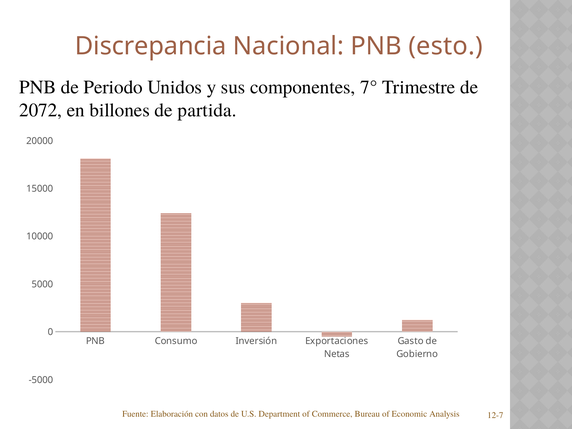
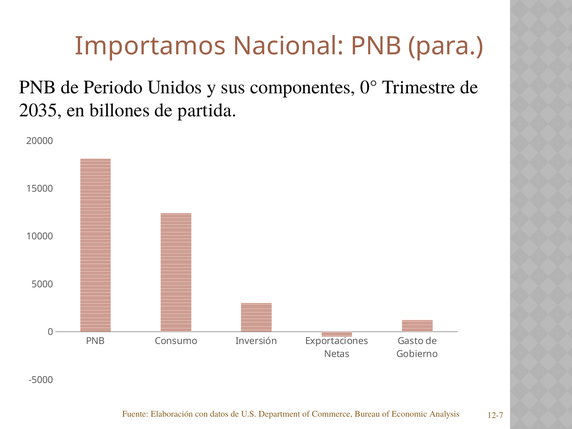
Discrepancia: Discrepancia -> Importamos
esto: esto -> para
7°: 7° -> 0°
2072: 2072 -> 2035
